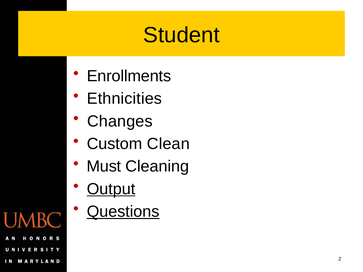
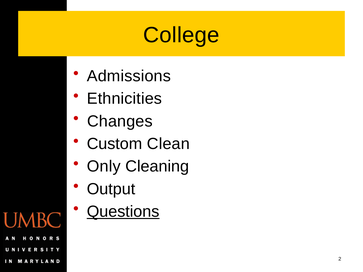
Student: Student -> College
Enrollments: Enrollments -> Admissions
Must: Must -> Only
Output underline: present -> none
